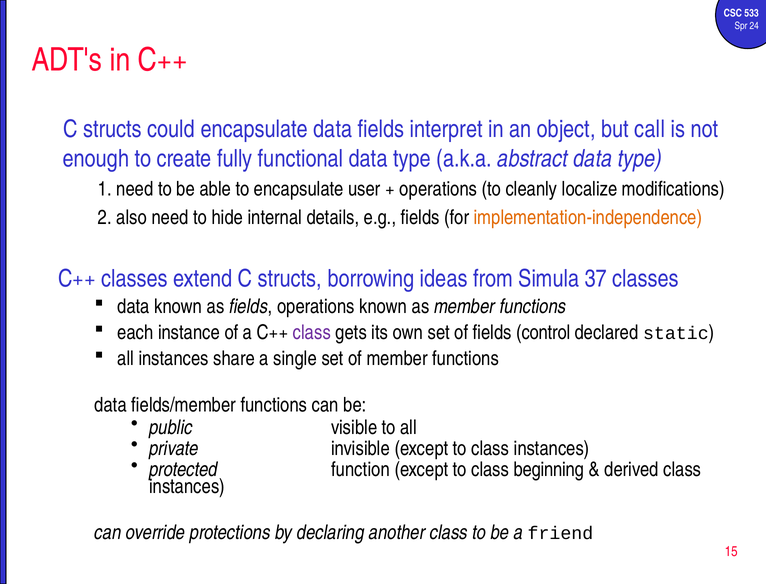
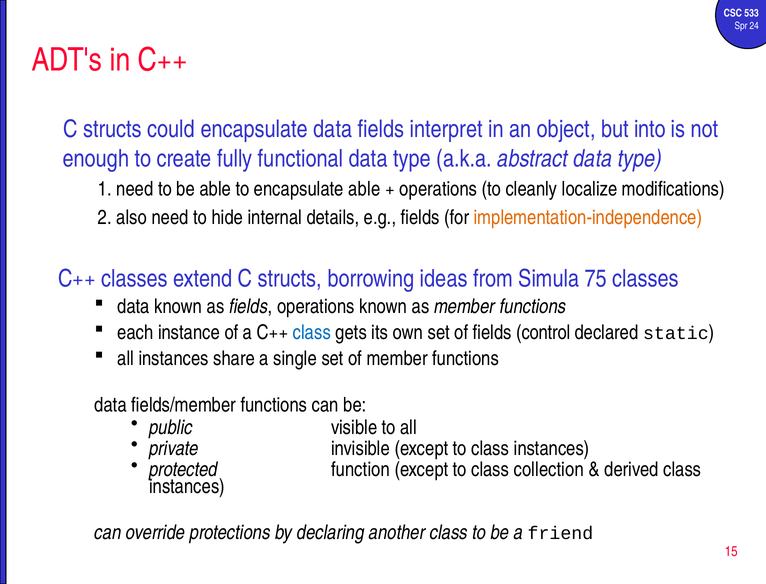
call: call -> into
encapsulate user: user -> able
37: 37 -> 75
class at (312, 332) colour: purple -> blue
beginning: beginning -> collection
